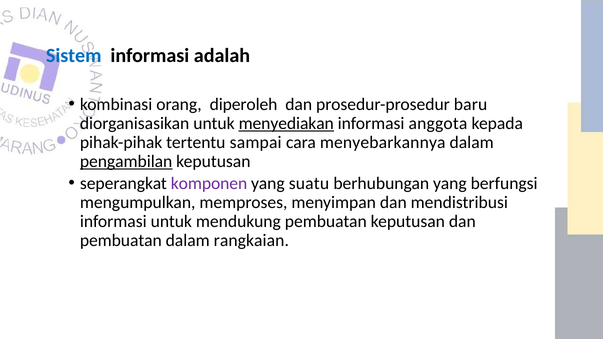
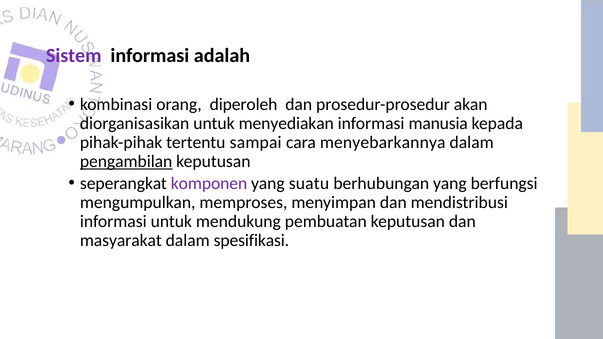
Sistem colour: blue -> purple
baru: baru -> akan
menyediakan underline: present -> none
anggota: anggota -> manusia
pembuatan at (121, 240): pembuatan -> masyarakat
rangkaian: rangkaian -> spesifikasi
